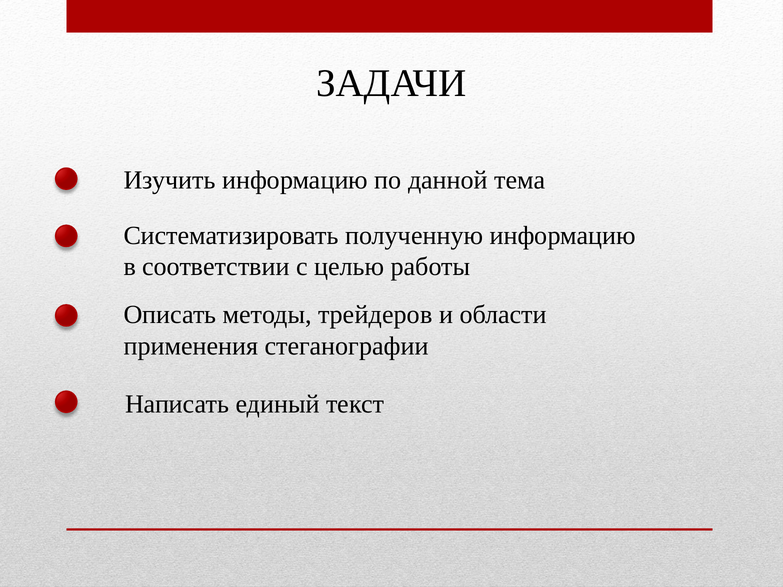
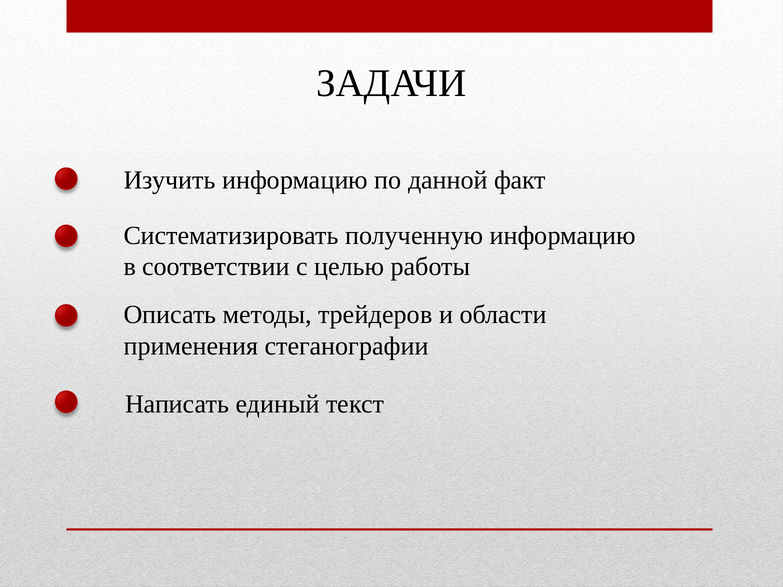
тема: тема -> факт
